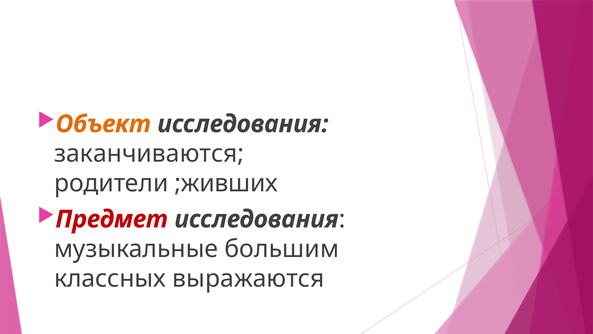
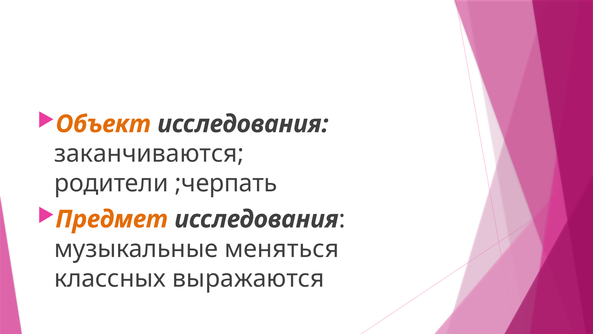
;живших: ;живших -> ;черпать
Предмет colour: red -> orange
большим: большим -> меняться
